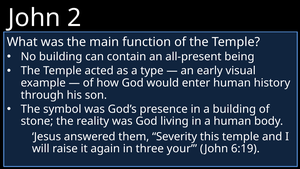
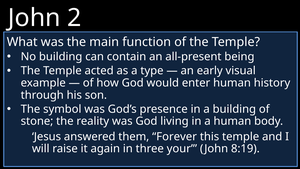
Severity: Severity -> Forever
6:19: 6:19 -> 8:19
